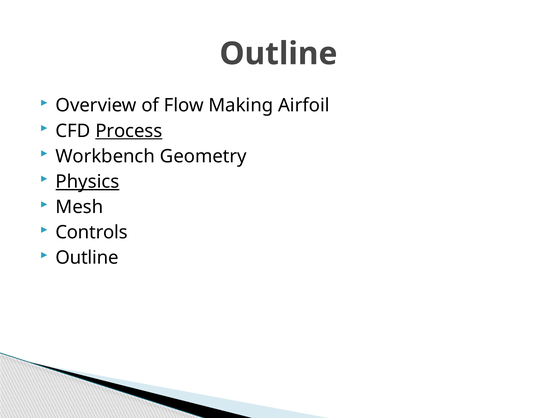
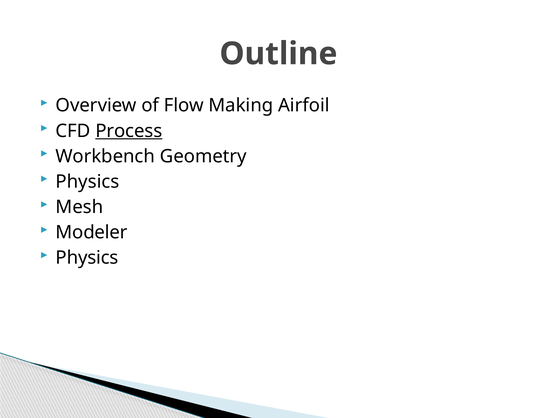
Physics at (87, 182) underline: present -> none
Controls: Controls -> Modeler
Outline at (87, 258): Outline -> Physics
